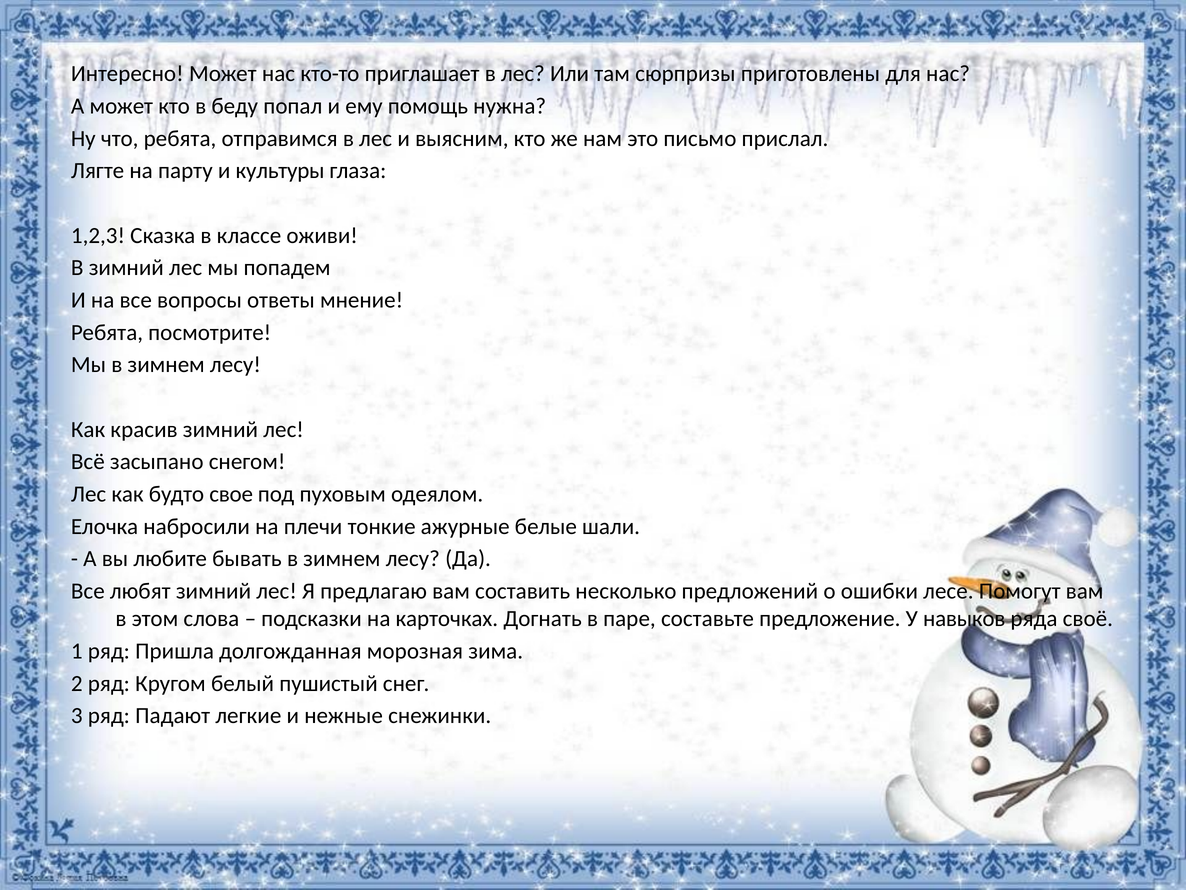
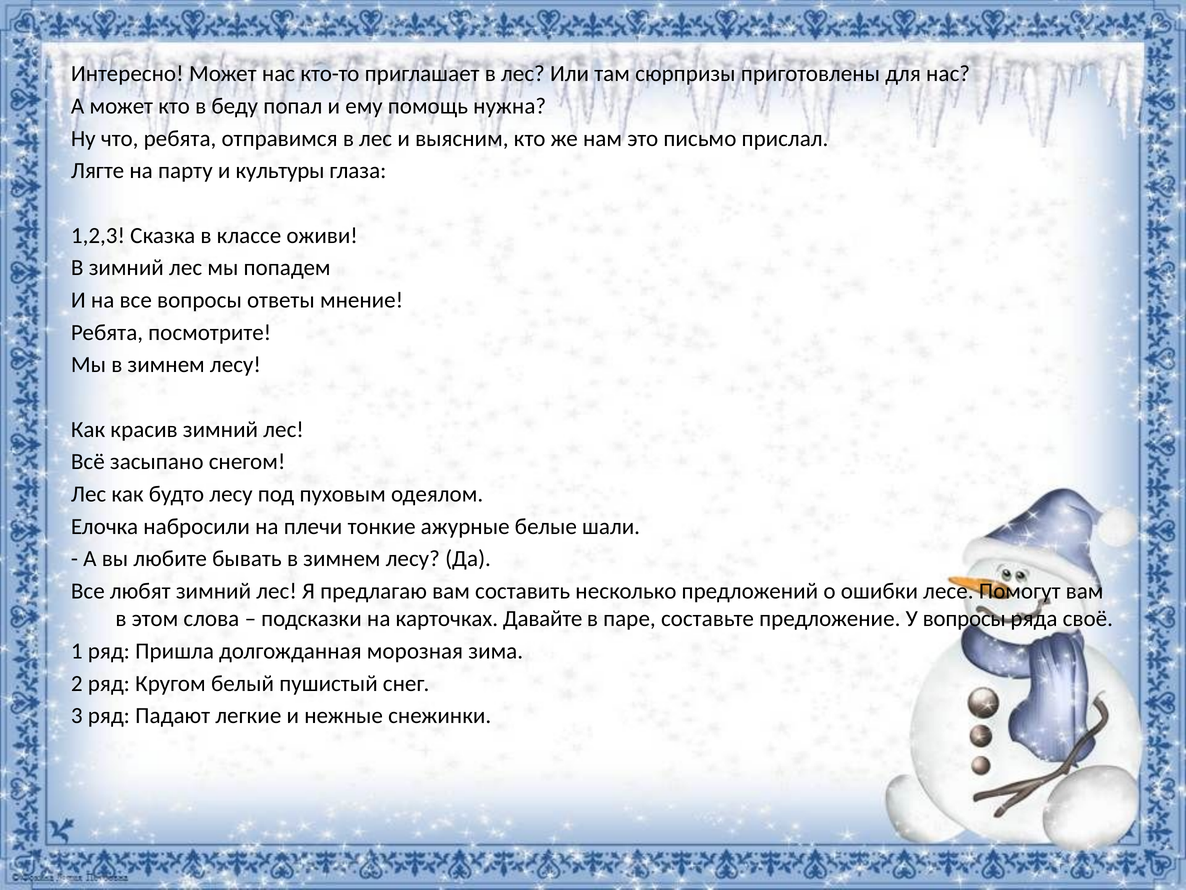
будто свое: свое -> лесу
Догнать: Догнать -> Давайте
У навыков: навыков -> вопросы
